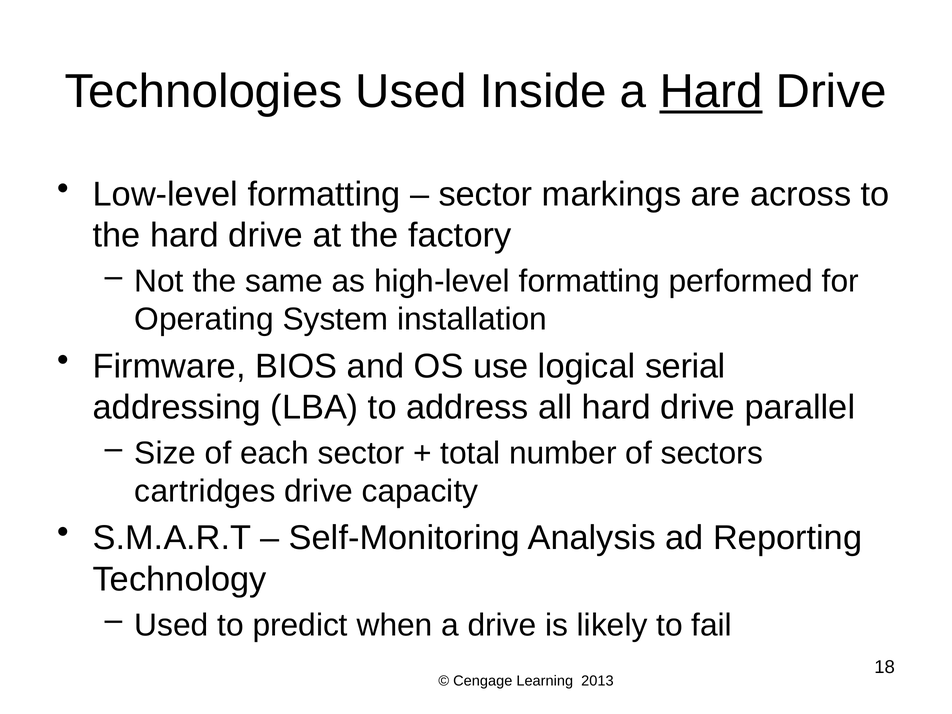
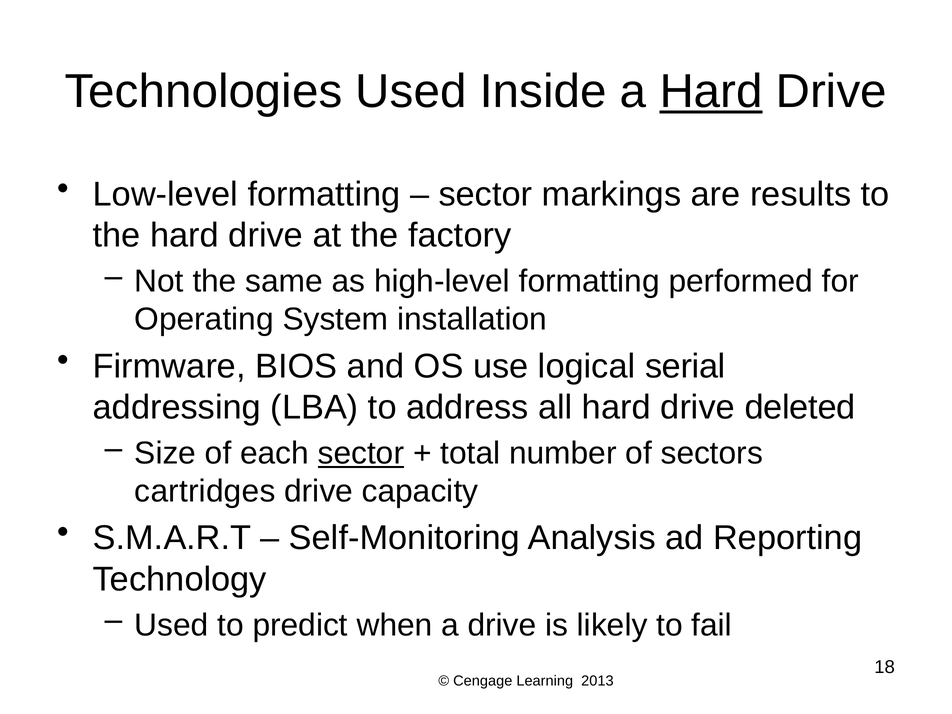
across: across -> results
parallel: parallel -> deleted
sector at (361, 453) underline: none -> present
